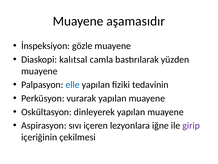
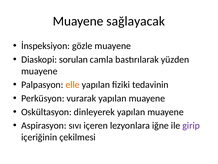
aşamasıdır: aşamasıdır -> sağlayacak
kalıtsal: kalıtsal -> sorulan
elle colour: blue -> orange
